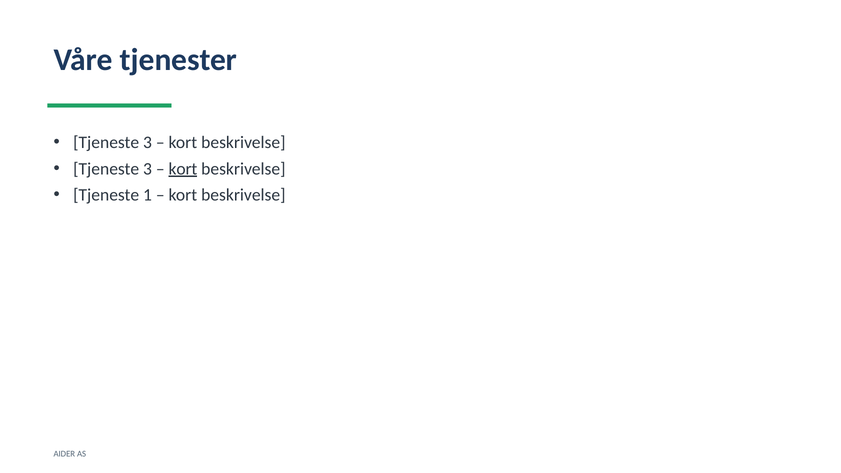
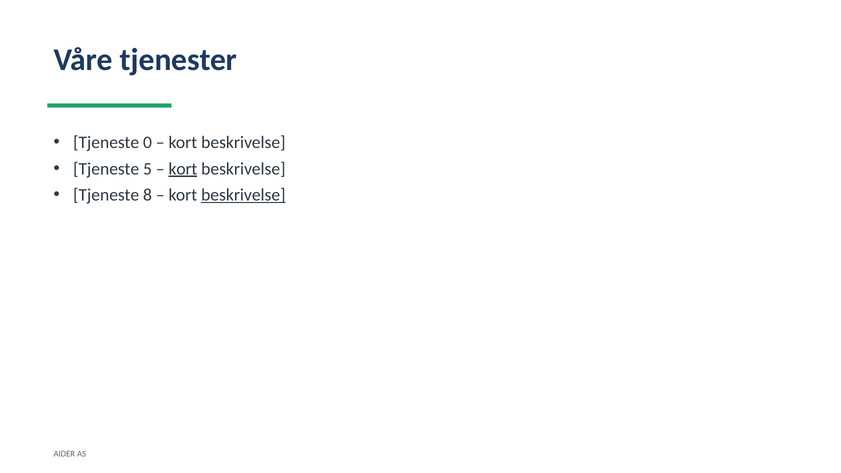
3 at (147, 142): 3 -> 0
3 at (147, 169): 3 -> 5
1: 1 -> 8
beskrivelse at (243, 195) underline: none -> present
